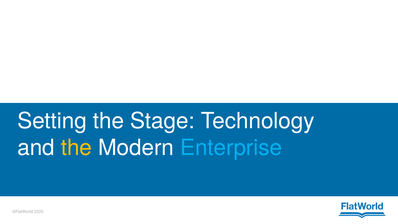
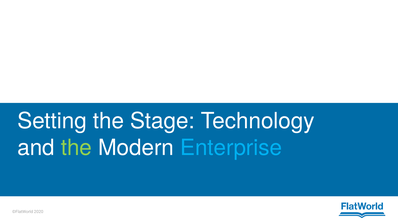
the at (76, 148) colour: yellow -> light green
